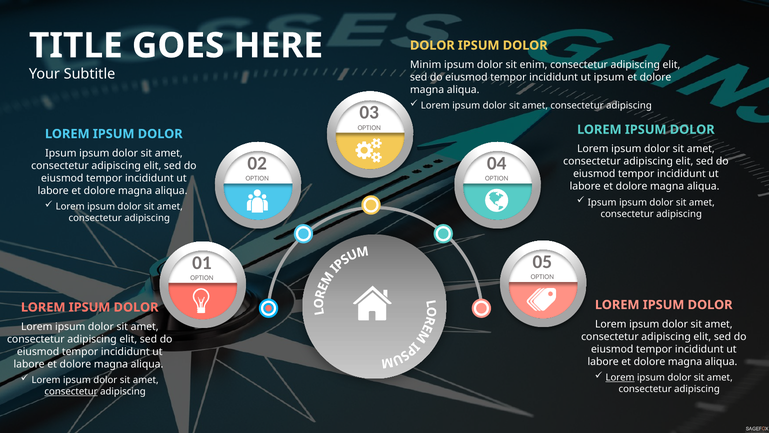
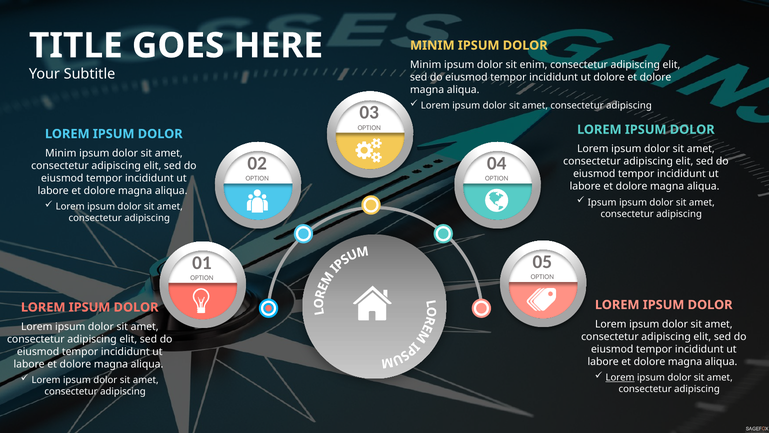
DOLOR at (432, 45): DOLOR -> MINIM
ut ipsum: ipsum -> dolore
Ipsum at (61, 153): Ipsum -> Minim
consectetur at (71, 391) underline: present -> none
